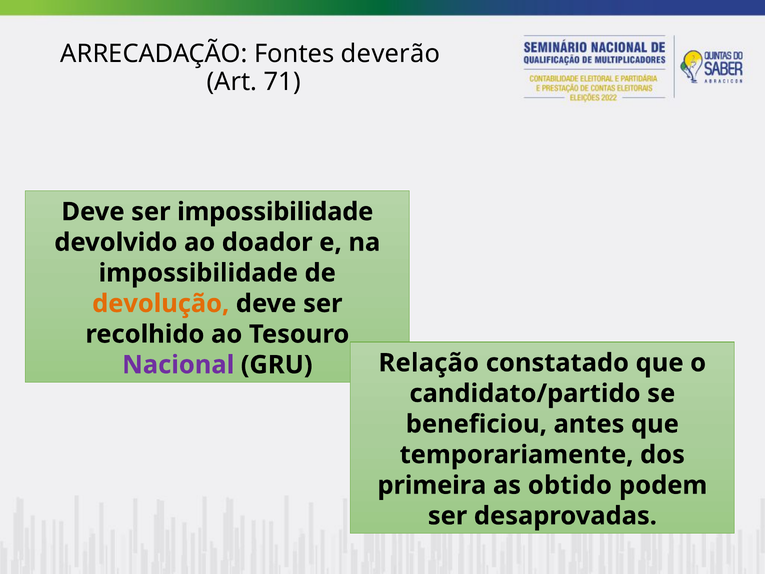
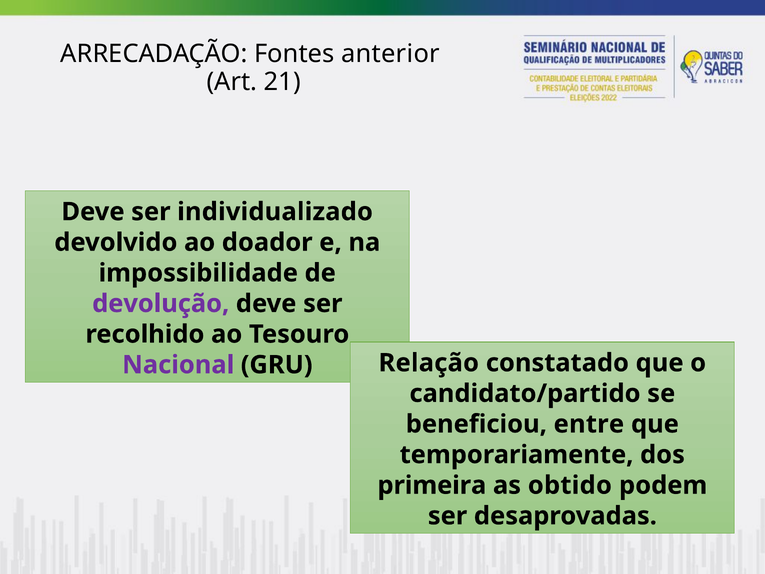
deverão: deverão -> anterior
71: 71 -> 21
ser impossibilidade: impossibilidade -> individualizado
devolução colour: orange -> purple
antes: antes -> entre
